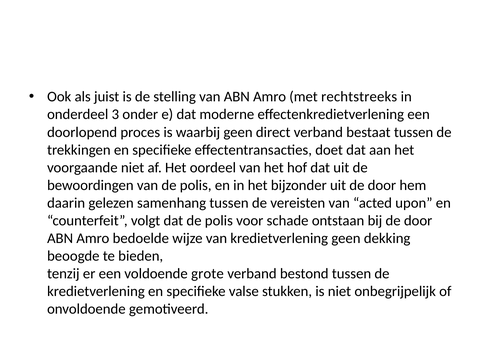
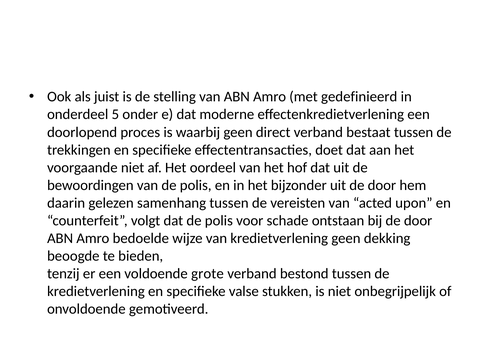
rechtstreeks: rechtstreeks -> gedefinieerd
3: 3 -> 5
